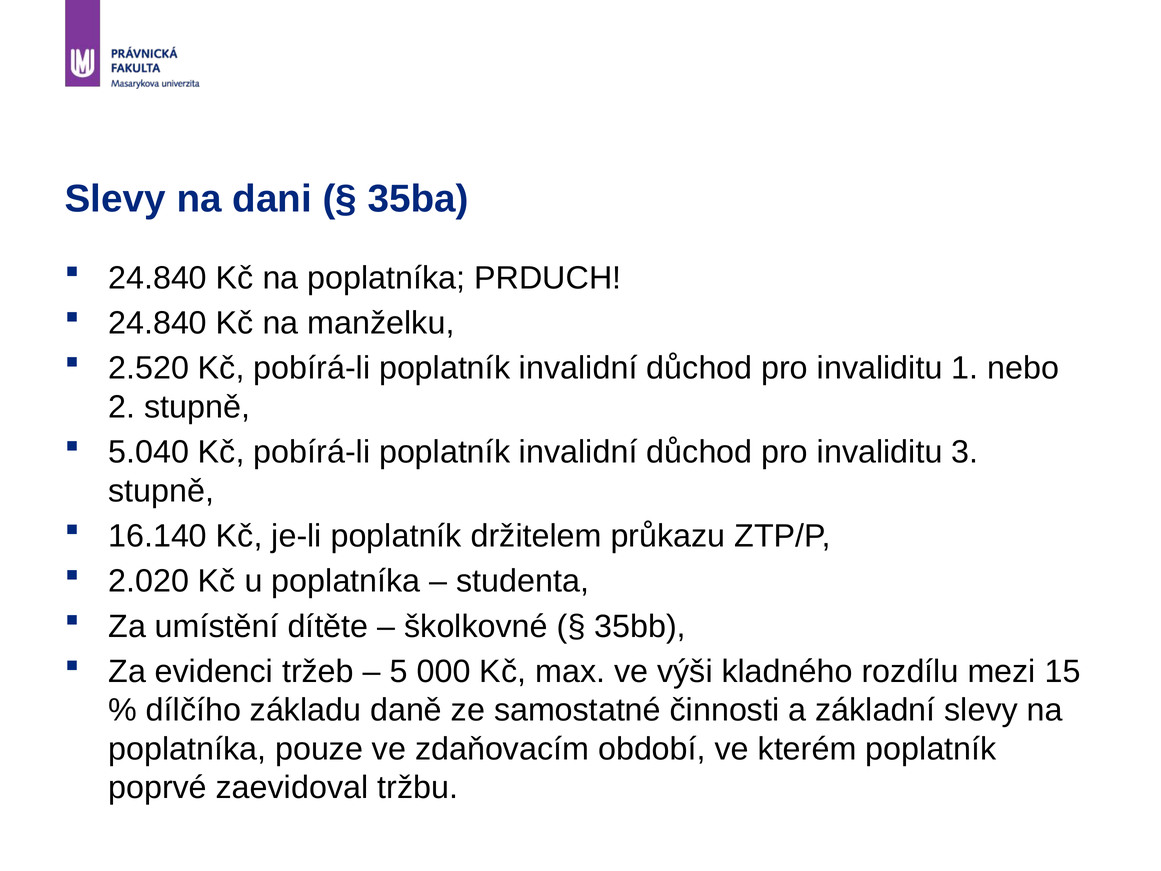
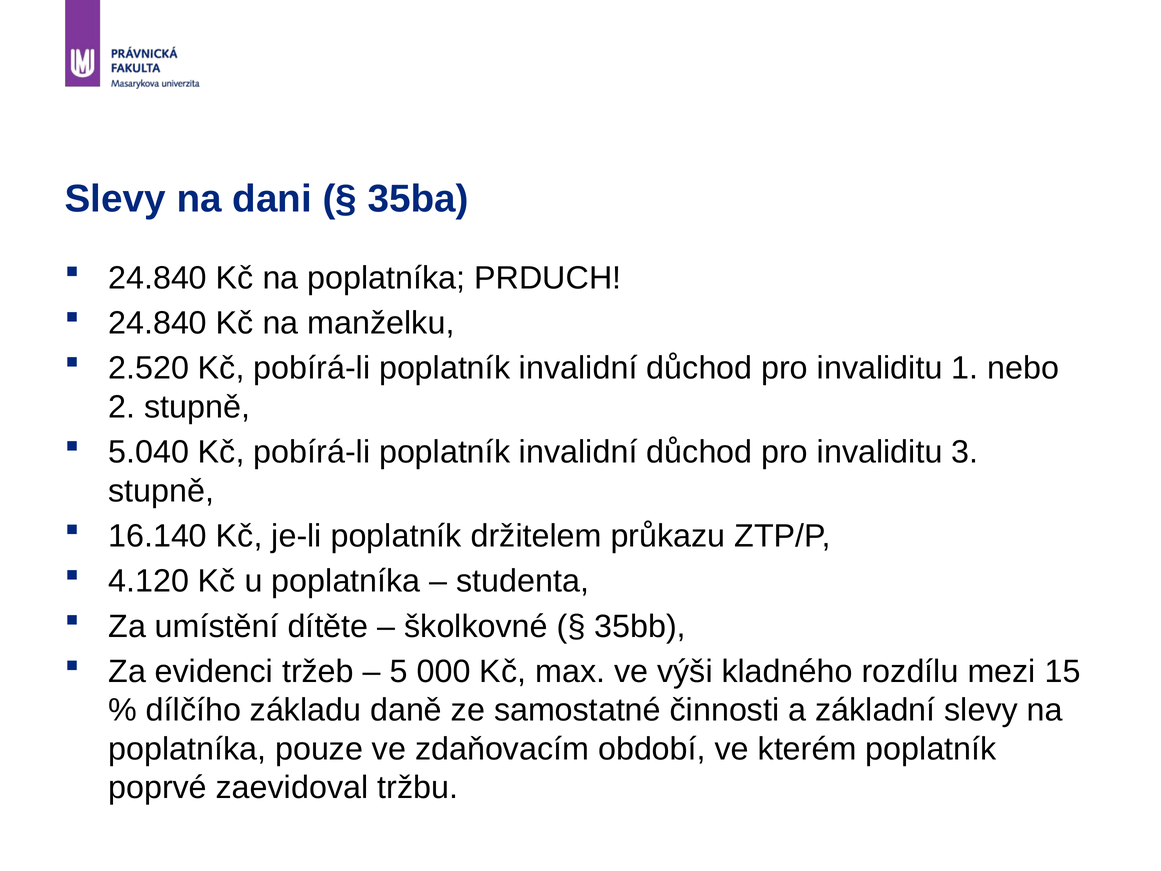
2.020: 2.020 -> 4.120
